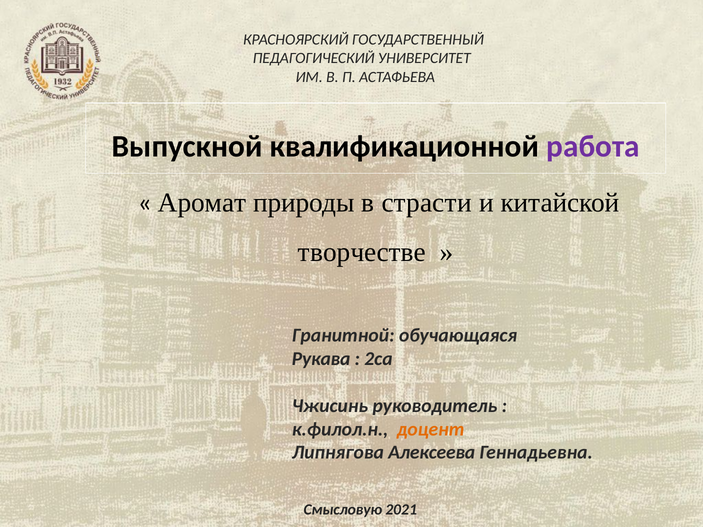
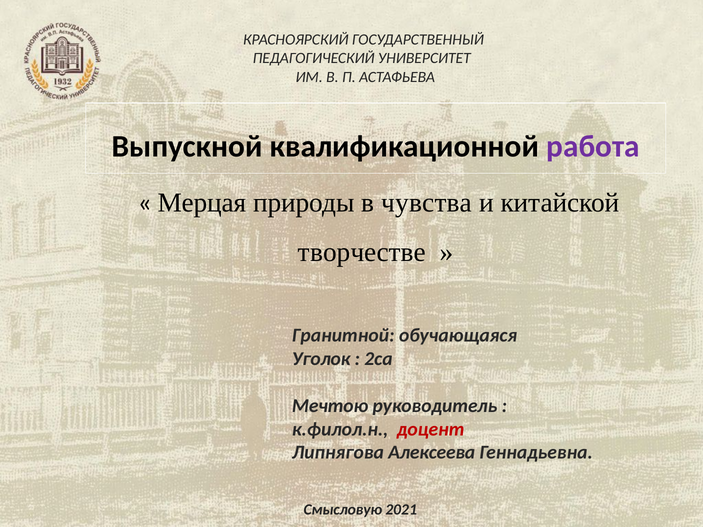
Аромат: Аромат -> Мерцая
страсти: страсти -> чувства
Рукава: Рукава -> Уголок
Чжисинь: Чжисинь -> Мечтою
доцент colour: orange -> red
